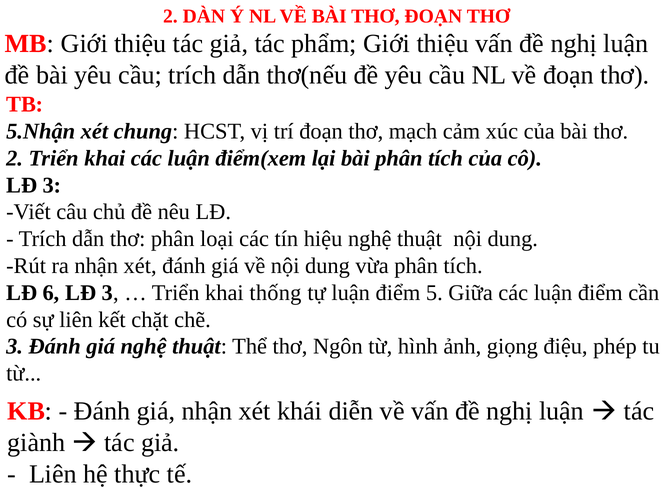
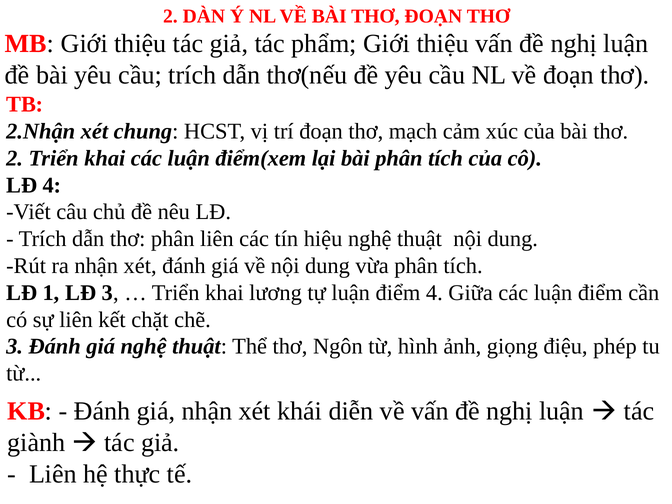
5.Nhận: 5.Nhận -> 2.Nhận
3 at (52, 185): 3 -> 4
phân loại: loại -> liên
6: 6 -> 1
thống: thống -> lương
điểm 5: 5 -> 4
